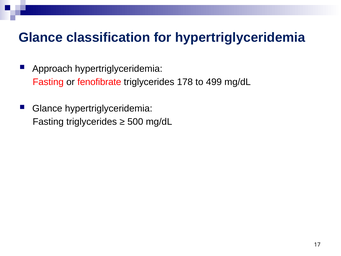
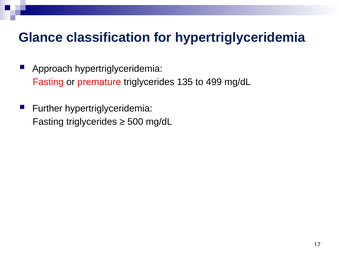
fenofibrate: fenofibrate -> premature
178: 178 -> 135
Glance at (47, 108): Glance -> Further
